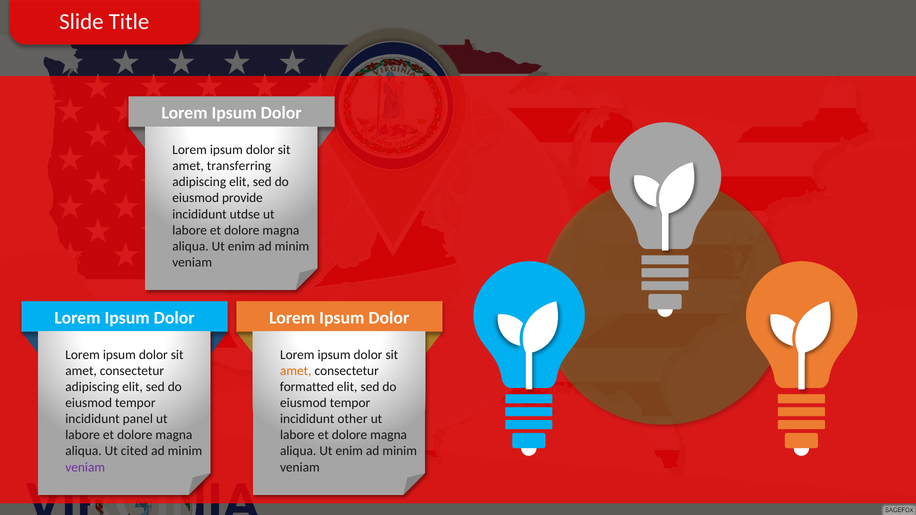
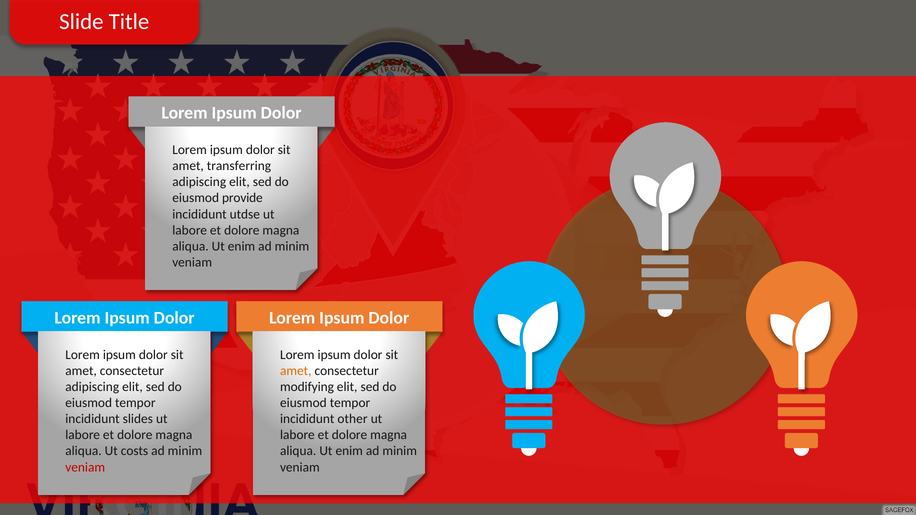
formatted: formatted -> modifying
panel: panel -> slides
cited: cited -> costs
veniam at (85, 467) colour: purple -> red
